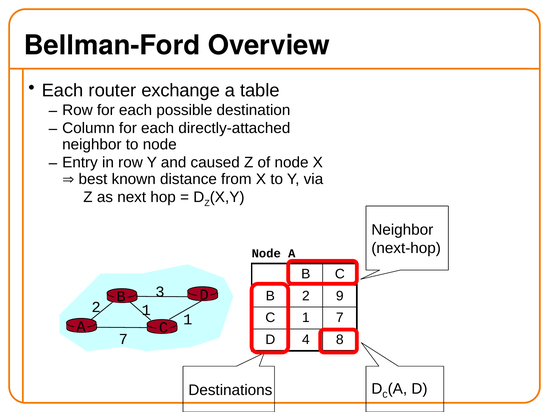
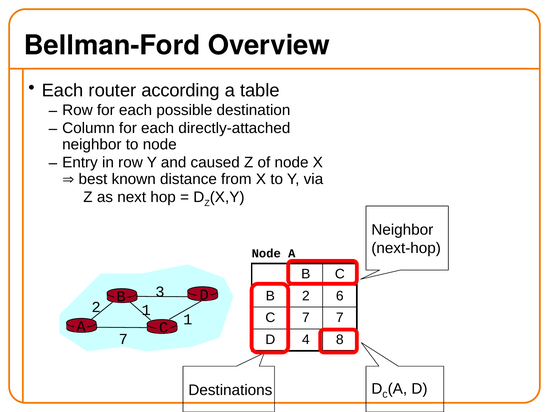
exchange: exchange -> according
9: 9 -> 6
1 at (306, 318): 1 -> 7
